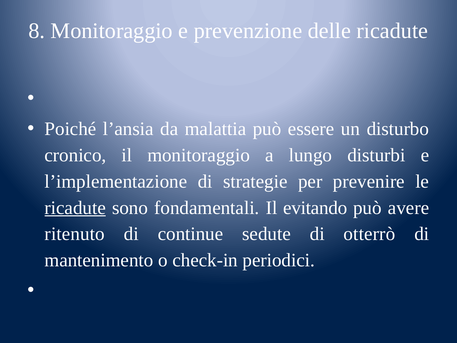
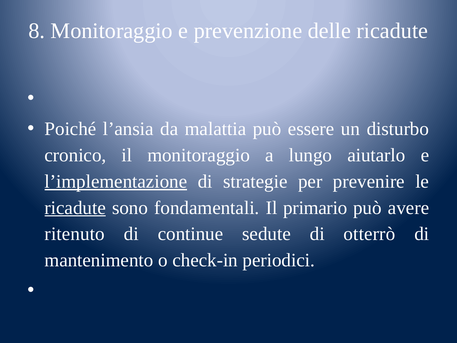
disturbi: disturbi -> aiutarlo
l’implementazione underline: none -> present
evitando: evitando -> primario
